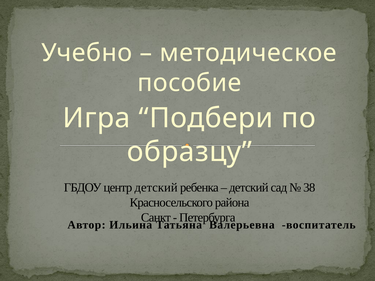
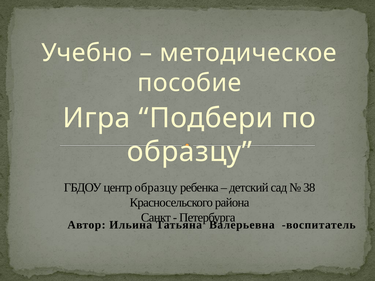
центр детский: детский -> образцу
